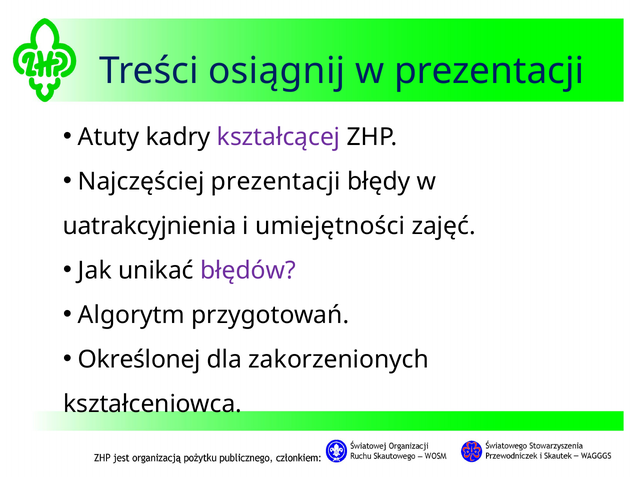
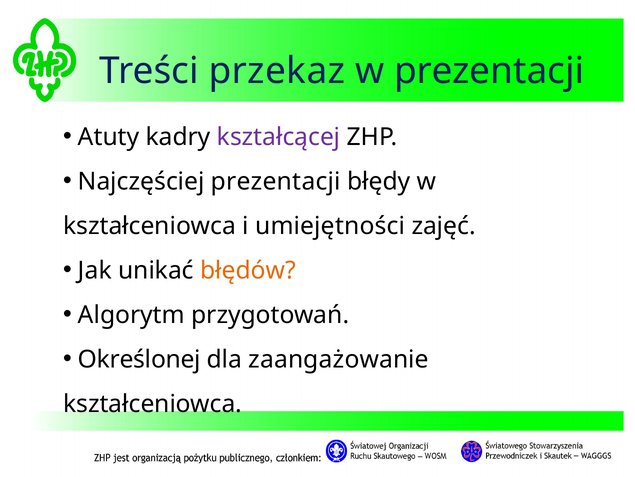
osiągnij: osiągnij -> przekaz
uatrakcyjnienia at (150, 226): uatrakcyjnienia -> kształceniowca
błędów colour: purple -> orange
zakorzenionych: zakorzenionych -> zaangażowanie
